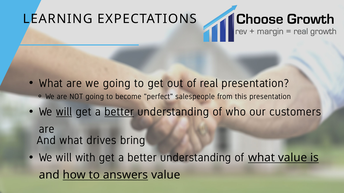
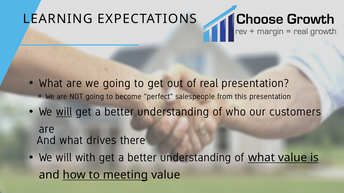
better at (119, 112) underline: present -> none
bring: bring -> there
answers: answers -> meeting
